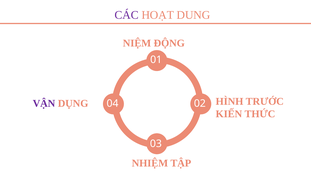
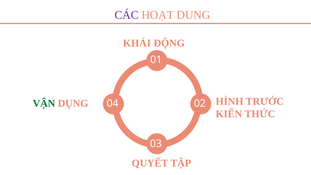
NIỆM: NIỆM -> KHÁI
VẬN colour: purple -> green
NHIỆM: NHIỆM -> QUYẾT
